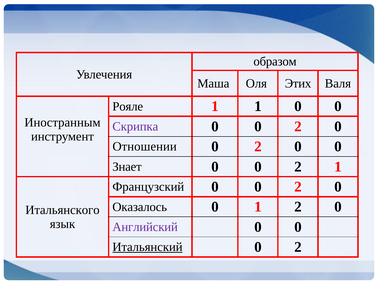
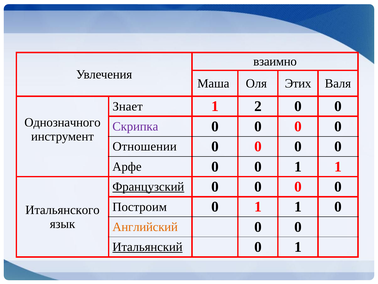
образом: образом -> взаимно
Рояле: Рояле -> Знает
1 1: 1 -> 2
Иностранным: Иностранным -> Однозначного
2 at (298, 126): 2 -> 0
2 at (258, 146): 2 -> 0
Знает: Знает -> Арфе
2 at (298, 166): 2 -> 1
Французский underline: none -> present
2 at (298, 186): 2 -> 0
Оказалось: Оказалось -> Построим
2 at (298, 207): 2 -> 1
Английский colour: purple -> orange
2 at (298, 247): 2 -> 1
